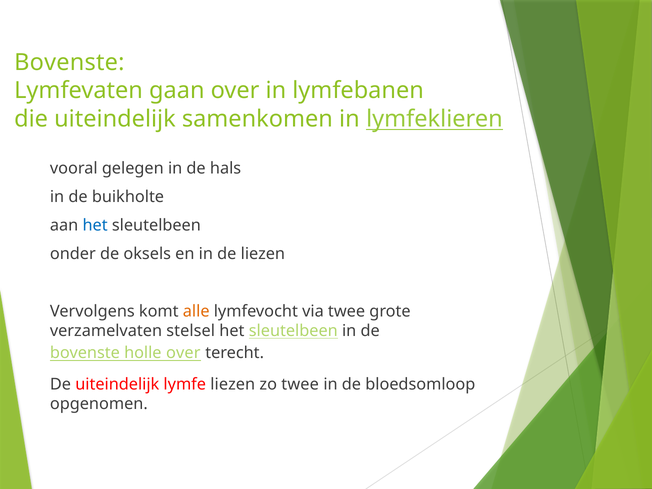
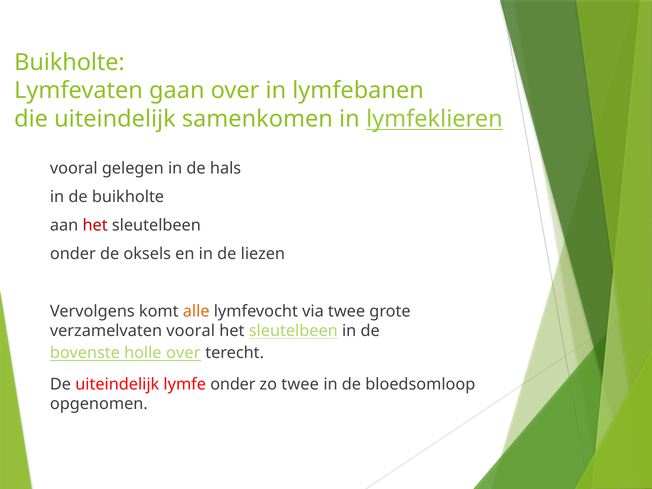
Bovenste at (69, 62): Bovenste -> Buikholte
het at (95, 225) colour: blue -> red
verzamelvaten stelsel: stelsel -> vooral
lymfe liezen: liezen -> onder
